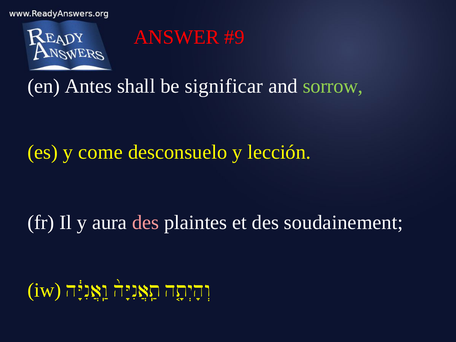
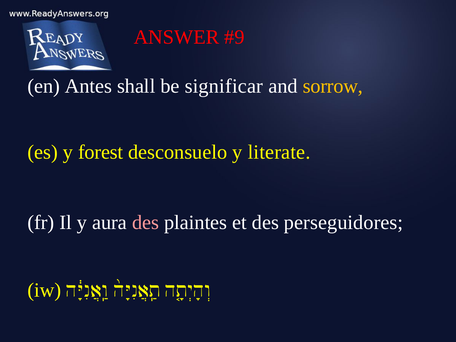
sorrow colour: light green -> yellow
come: come -> forest
lección: lección -> literate
soudainement: soudainement -> perseguidores
